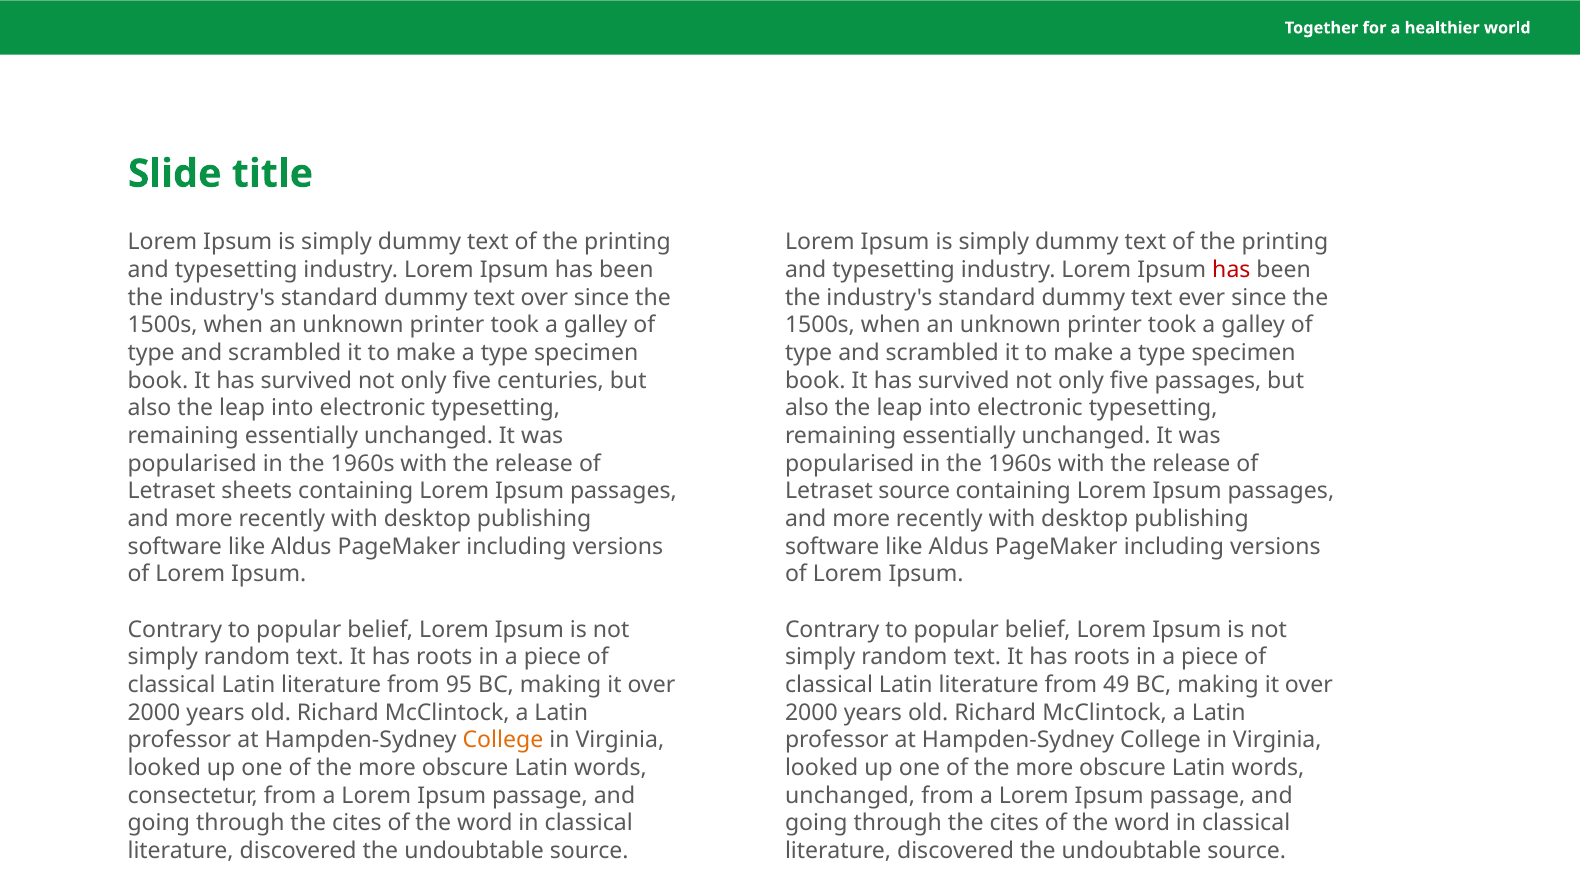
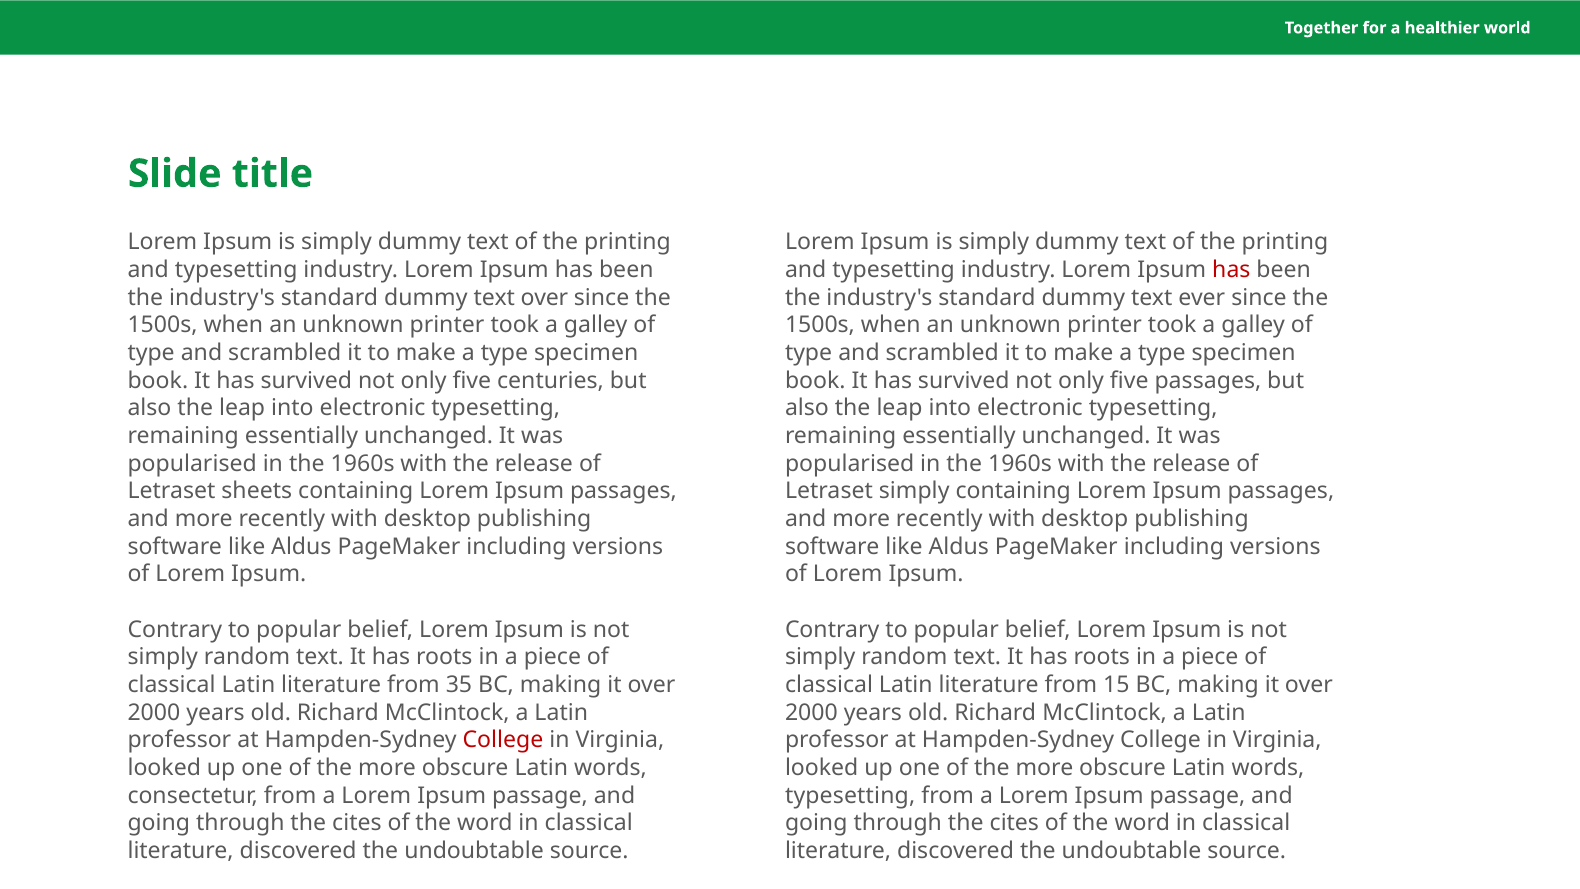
Letraset source: source -> simply
95: 95 -> 35
49: 49 -> 15
College at (503, 740) colour: orange -> red
unchanged at (850, 795): unchanged -> typesetting
